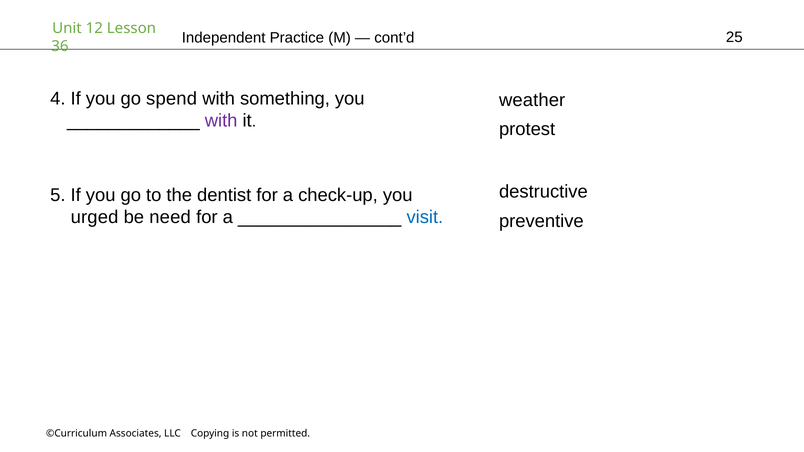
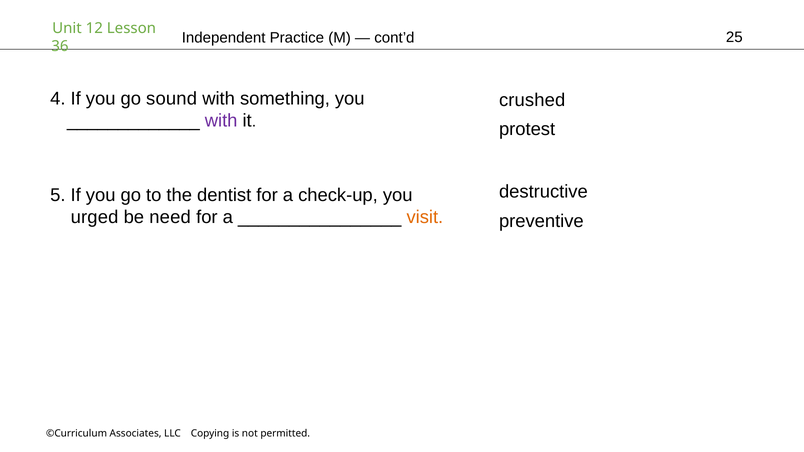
spend: spend -> sound
weather: weather -> crushed
visit colour: blue -> orange
